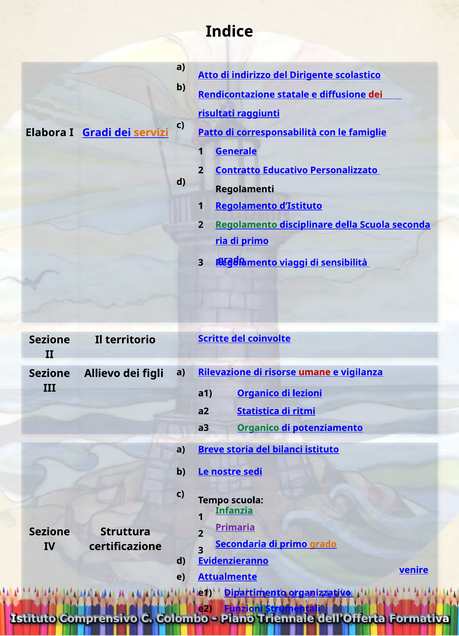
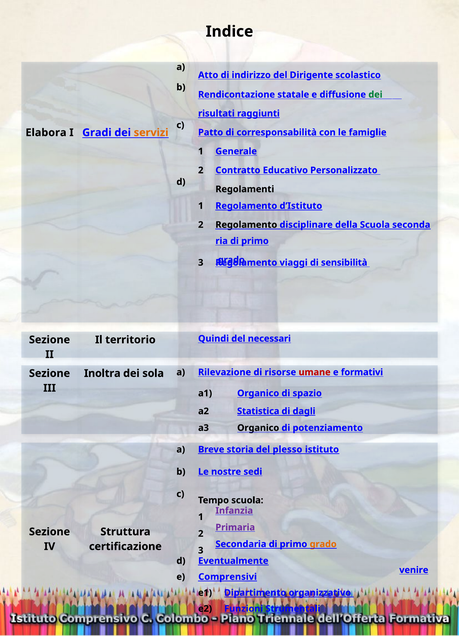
dei at (375, 94) colour: red -> green
Regolamento at (246, 225) colour: green -> black
Scritte: Scritte -> Quindi
coinvolte: coinvolte -> necessari
Allievo: Allievo -> Inoltra
figli: figli -> sola
vigilanza: vigilanza -> formativi
lezioni: lezioni -> spazio
ritmi: ritmi -> dagli
Organico at (258, 427) colour: green -> black
bilanci: bilanci -> plesso
Infanzia colour: green -> purple
Evidenzieranno: Evidenzieranno -> Eventualmente
Attualmente: Attualmente -> Comprensivi
